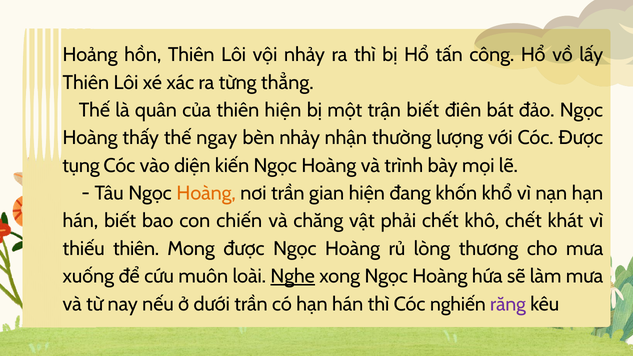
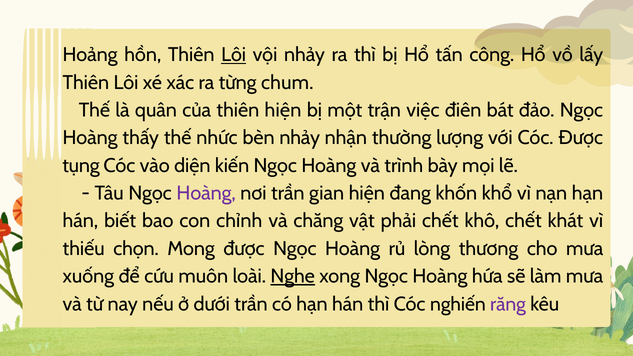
Lôi at (234, 55) underline: none -> present
thẳng: thẳng -> chum
trận biết: biết -> việc
ngay: ngay -> nhức
Hoàng at (206, 193) colour: orange -> purple
chiến: chiến -> chỉnh
thiếu thiên: thiên -> chọn
